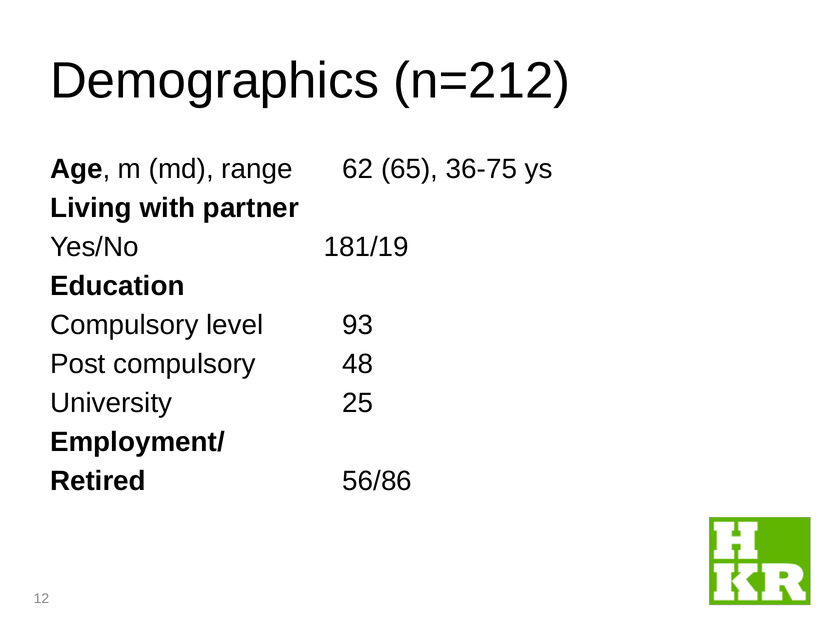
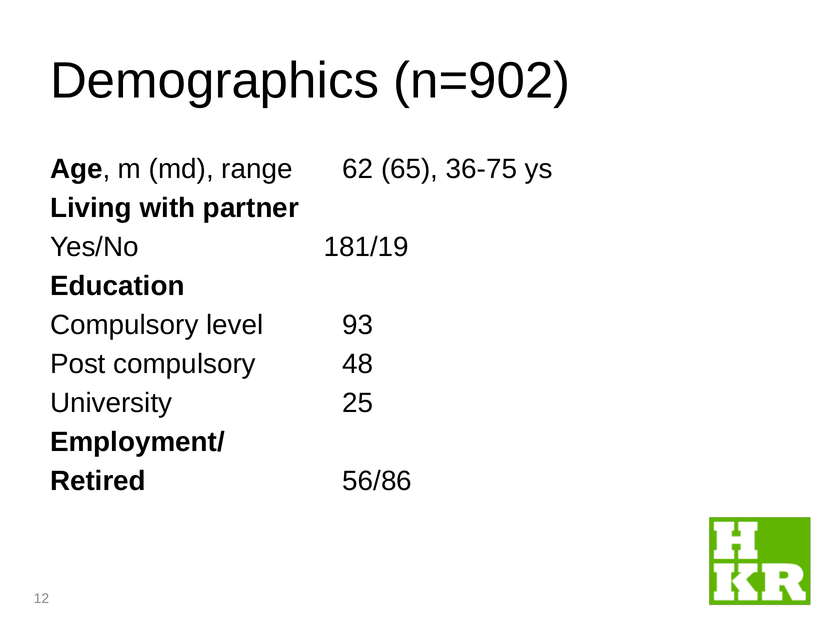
n=212: n=212 -> n=902
